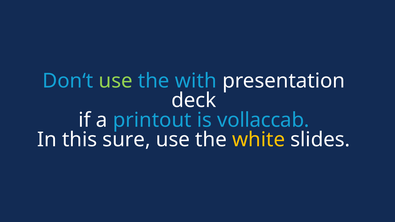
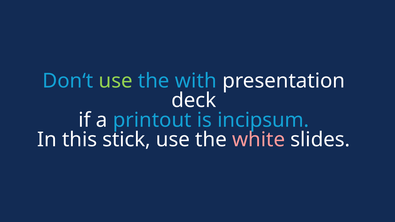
vollaccab: vollaccab -> incipsum
sure: sure -> stick
white colour: yellow -> pink
